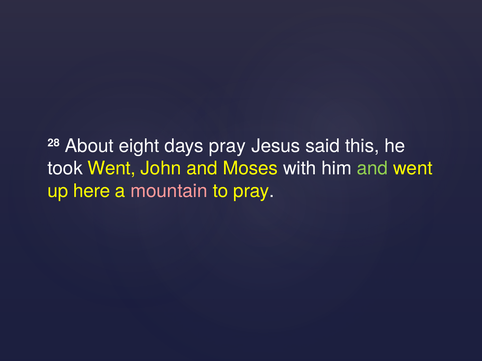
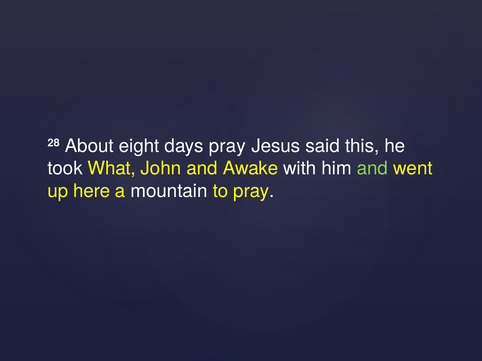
took Went: Went -> What
Moses: Moses -> Awake
mountain colour: pink -> white
